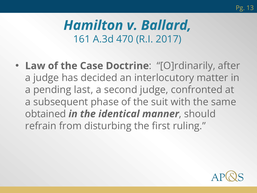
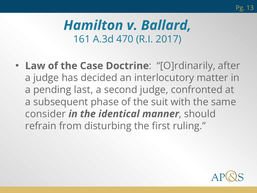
obtained: obtained -> consider
